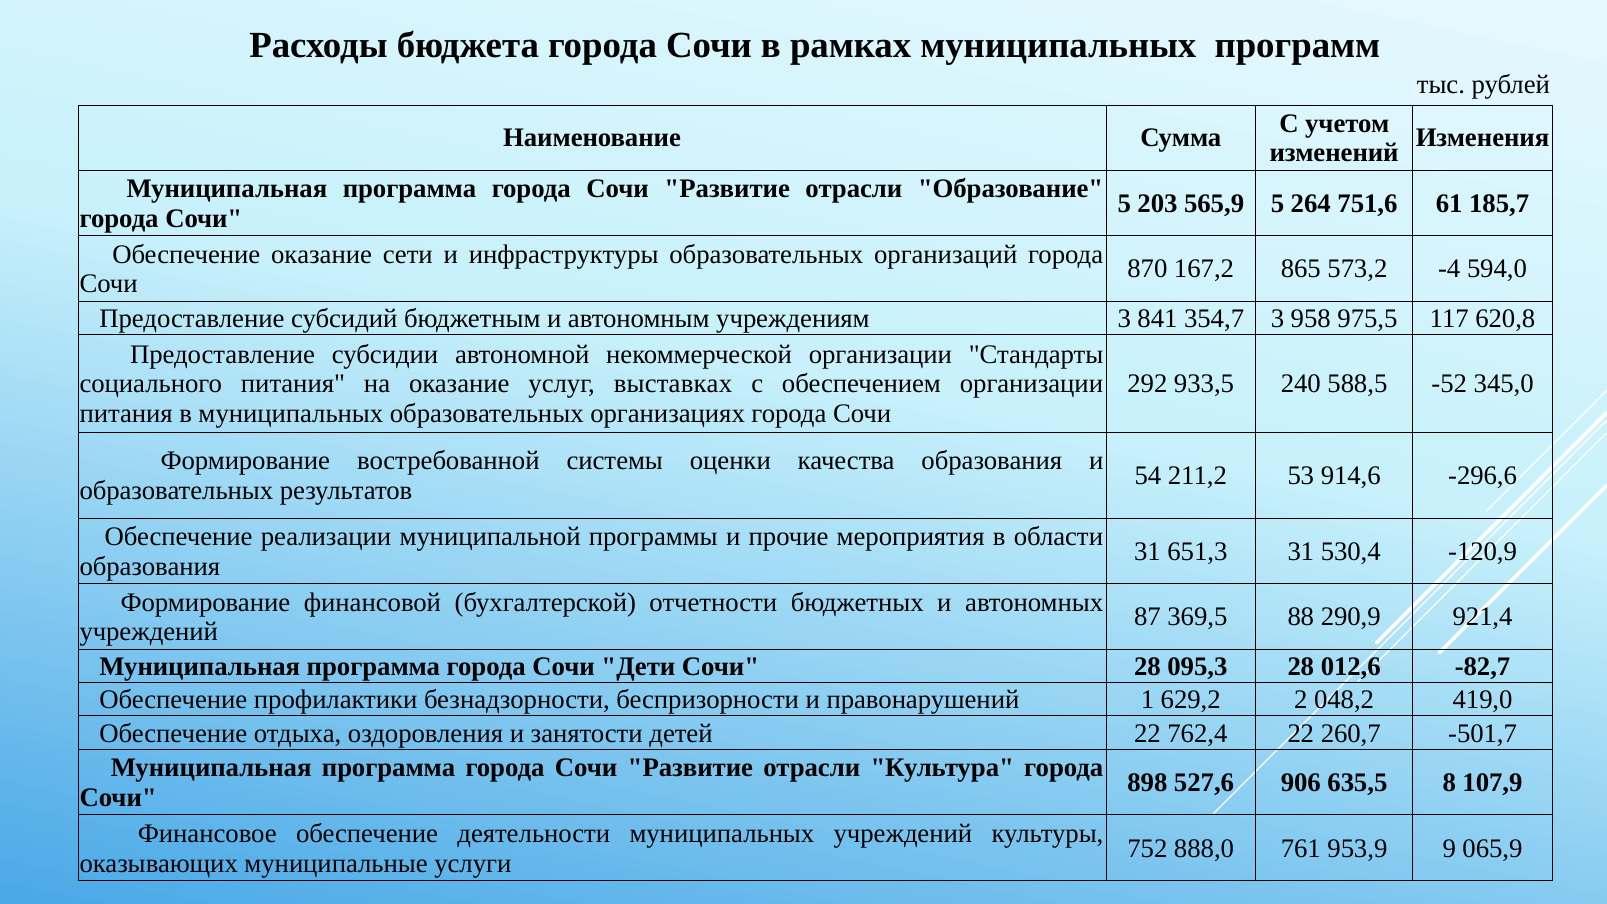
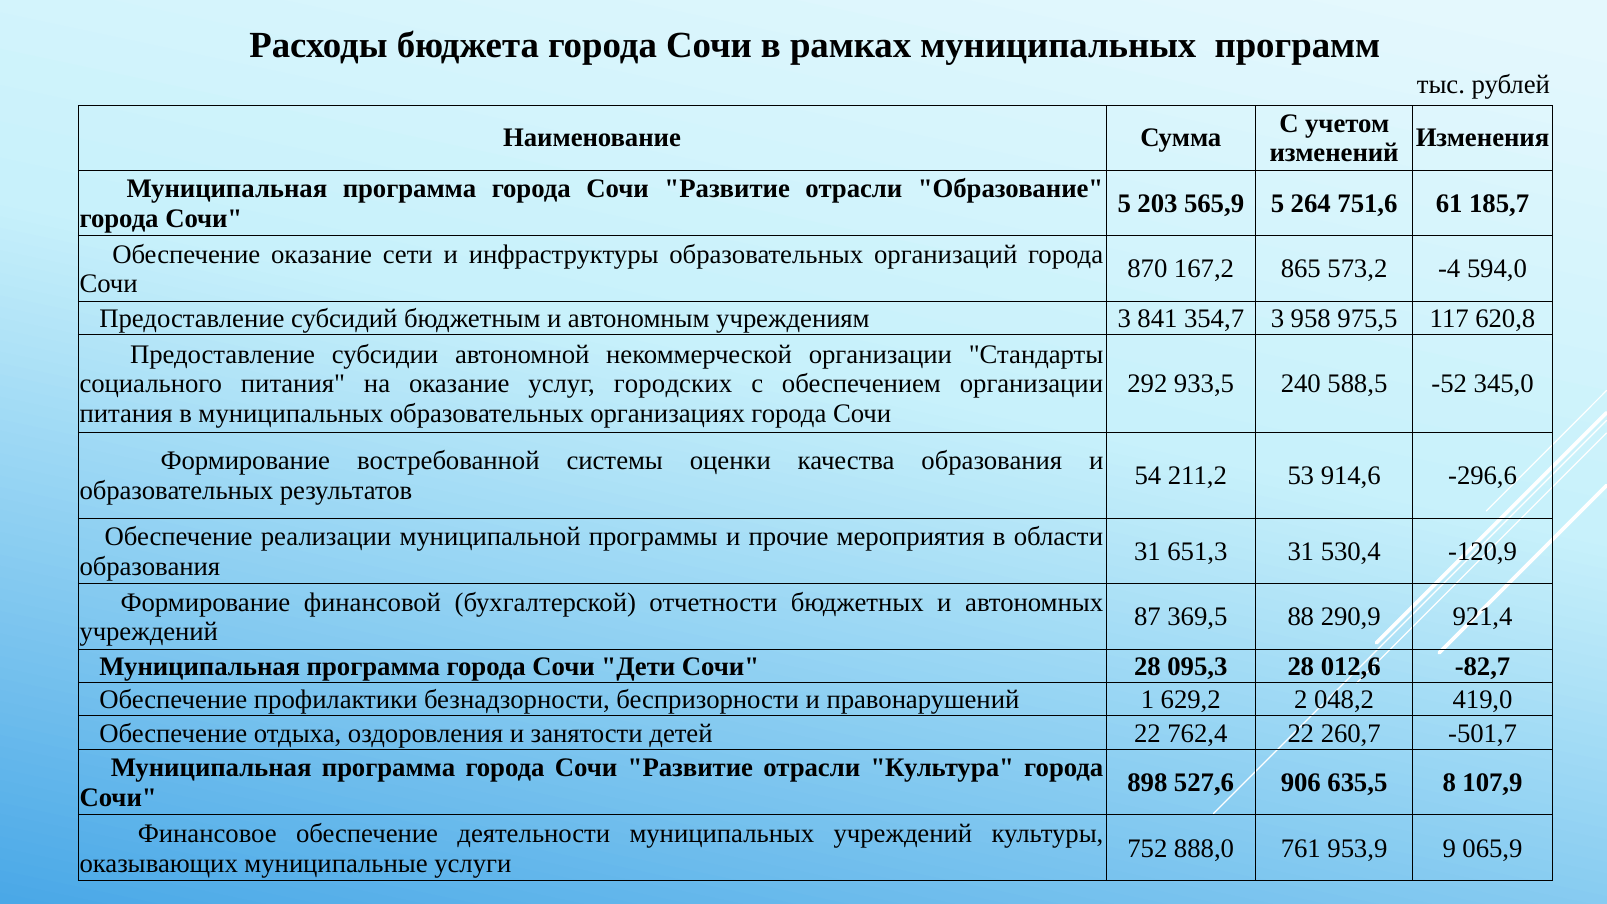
выставках: выставках -> городских
